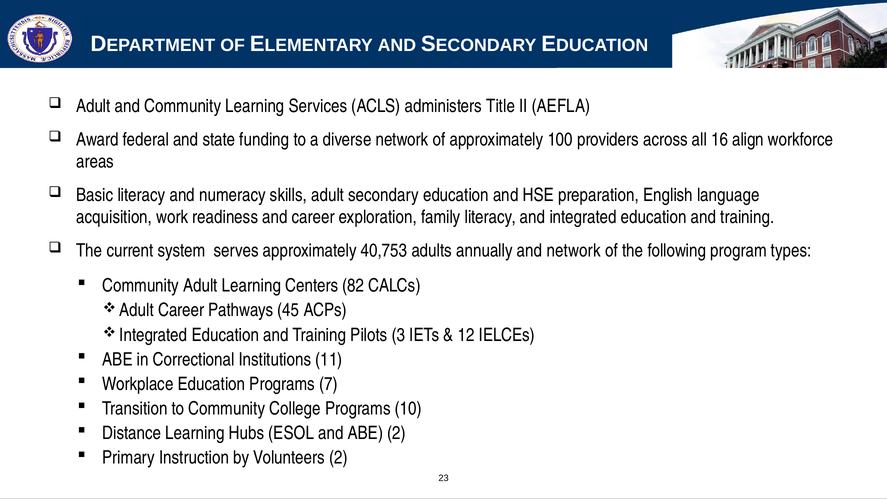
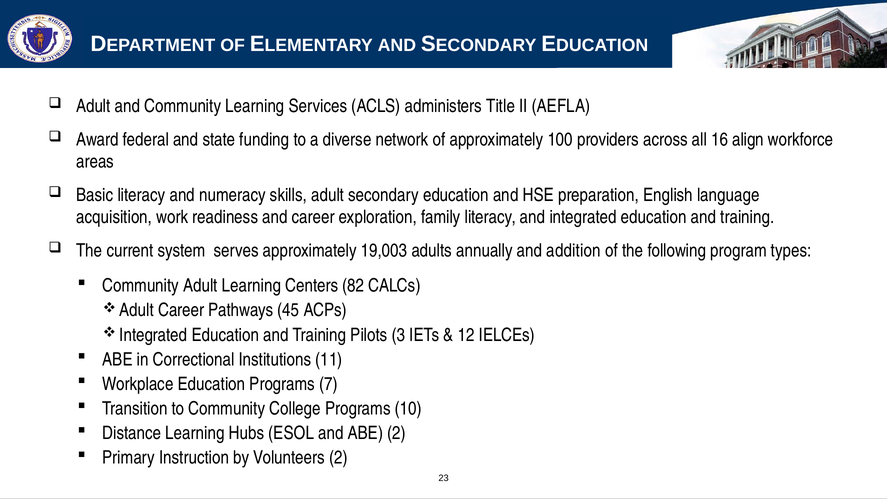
40,753: 40,753 -> 19,003
and network: network -> addition
